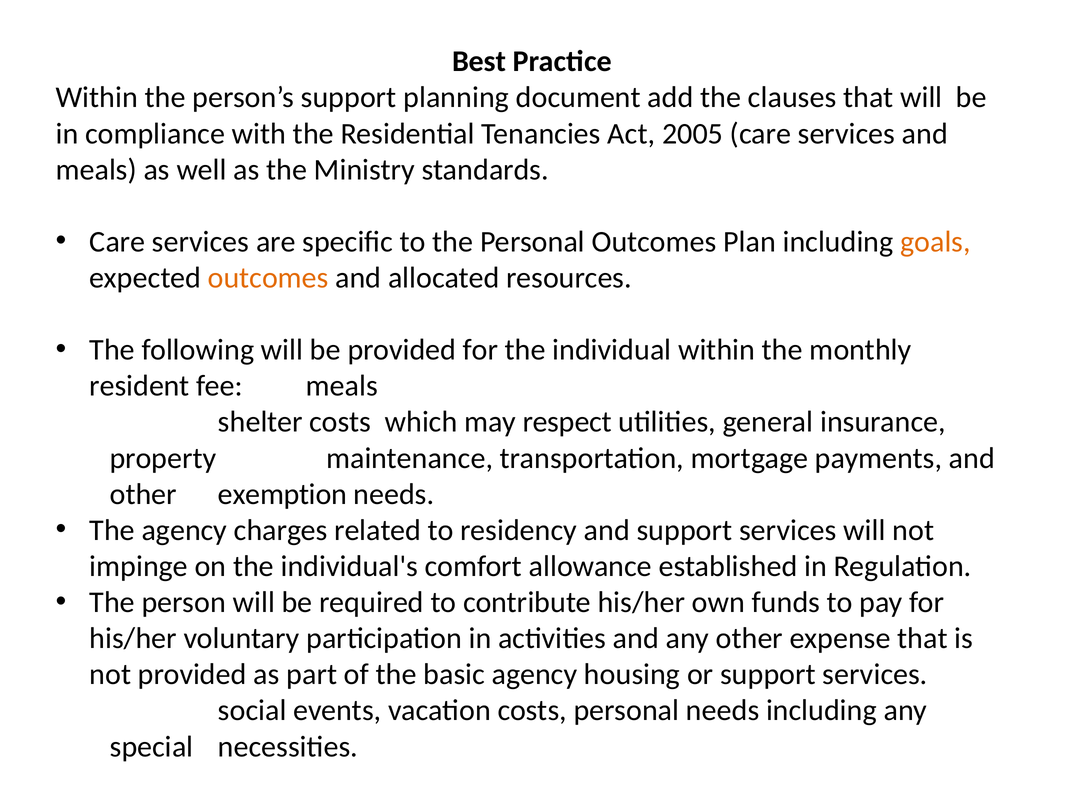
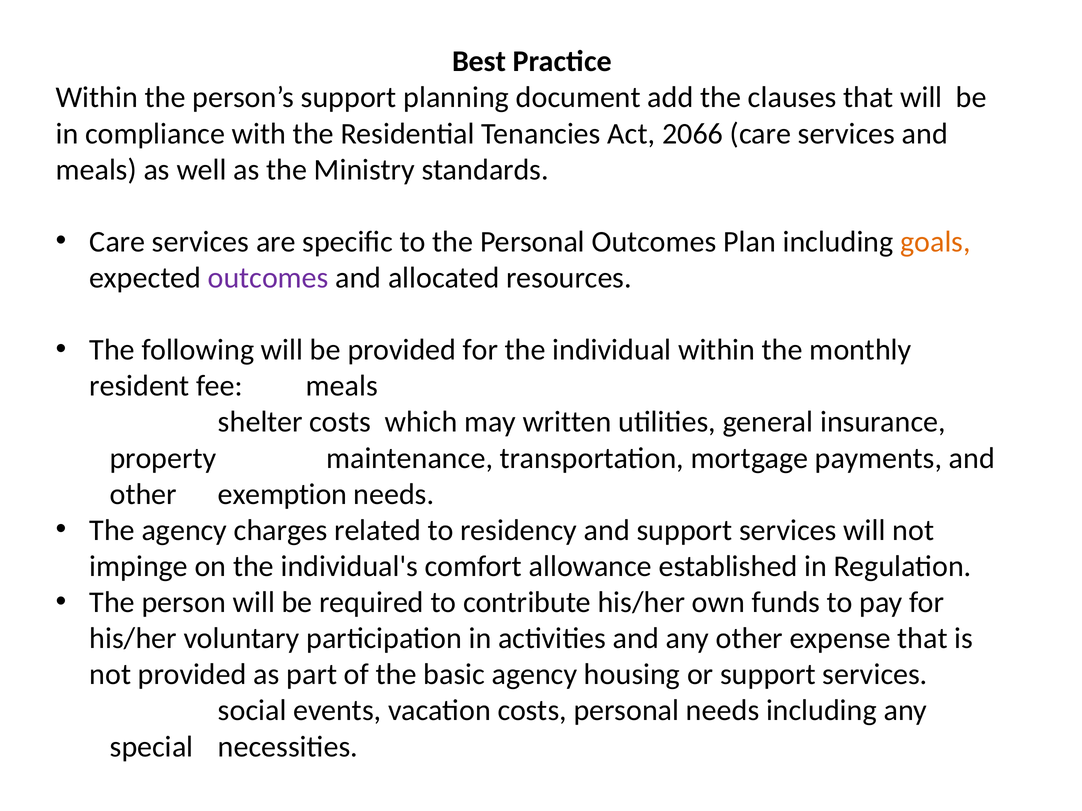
2005: 2005 -> 2066
outcomes at (268, 278) colour: orange -> purple
respect: respect -> written
